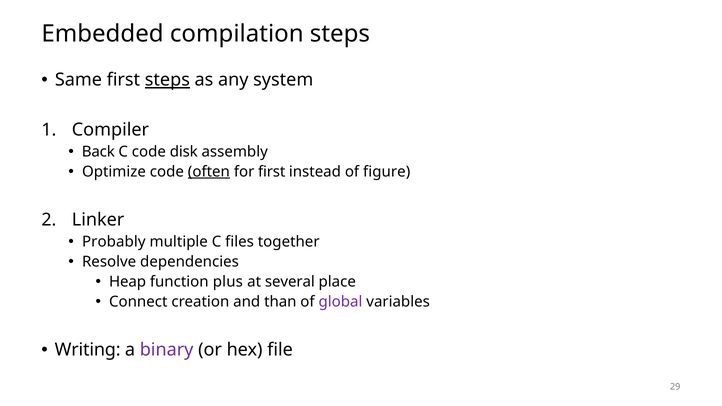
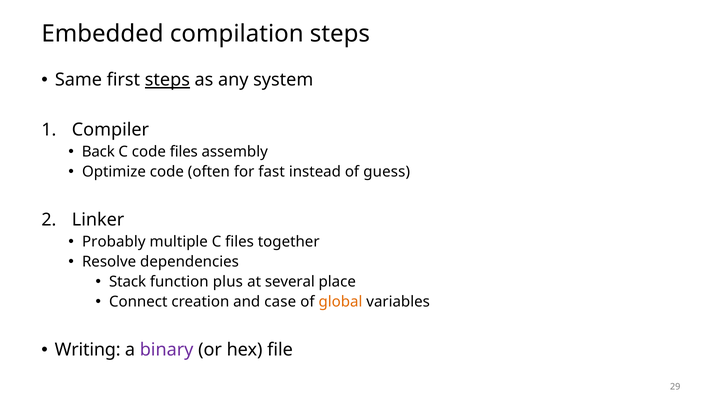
code disk: disk -> files
often underline: present -> none
for first: first -> fast
figure: figure -> guess
Heap: Heap -> Stack
than: than -> case
global colour: purple -> orange
